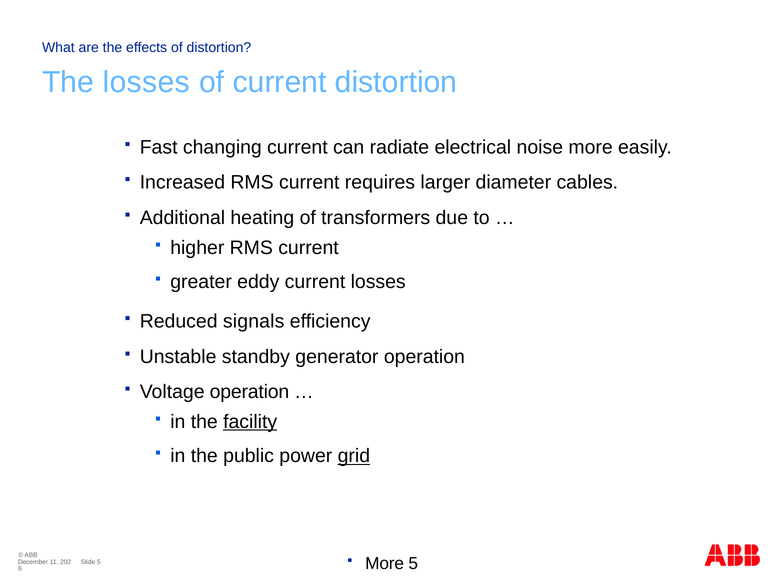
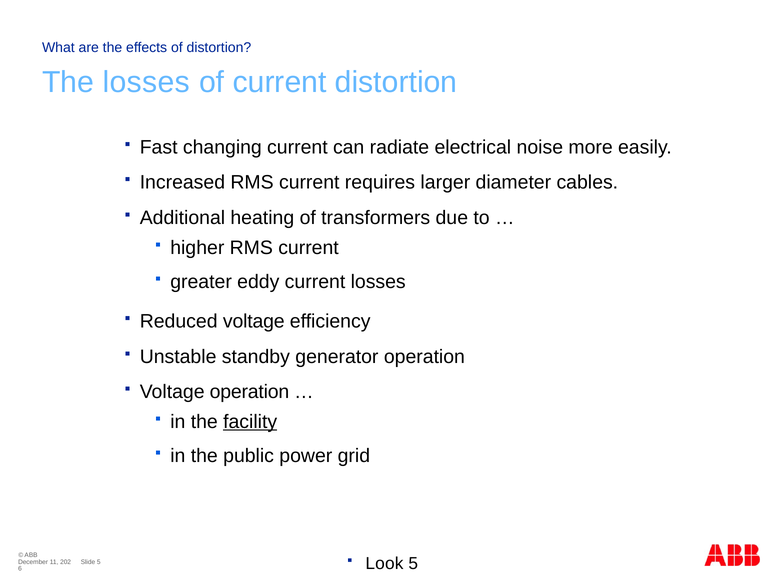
Reduced signals: signals -> voltage
grid underline: present -> none
More at (385, 563): More -> Look
